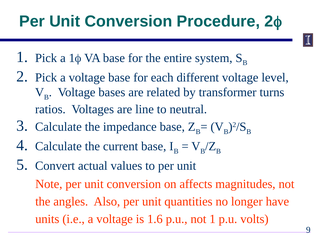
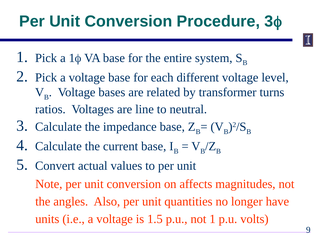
Procedure 2: 2 -> 3
1.6: 1.6 -> 1.5
